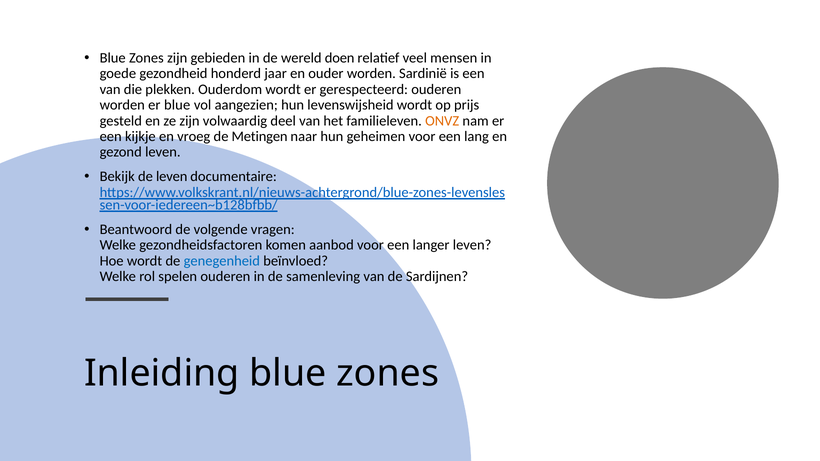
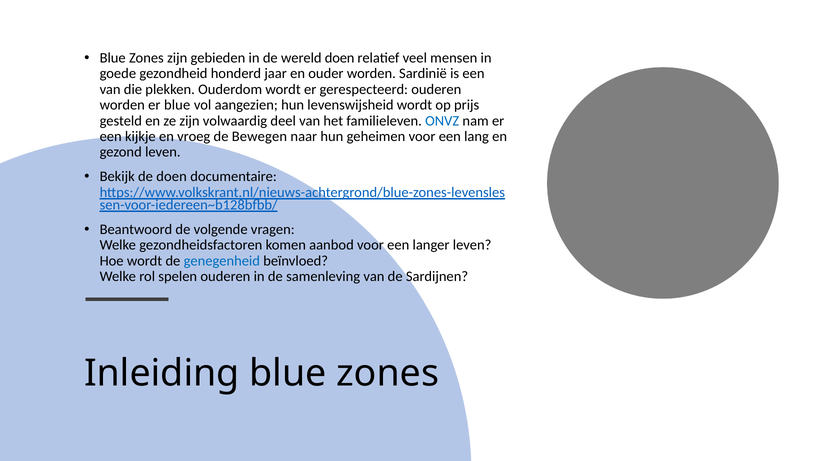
ONVZ colour: orange -> blue
Metingen: Metingen -> Bewegen
de leven: leven -> doen
